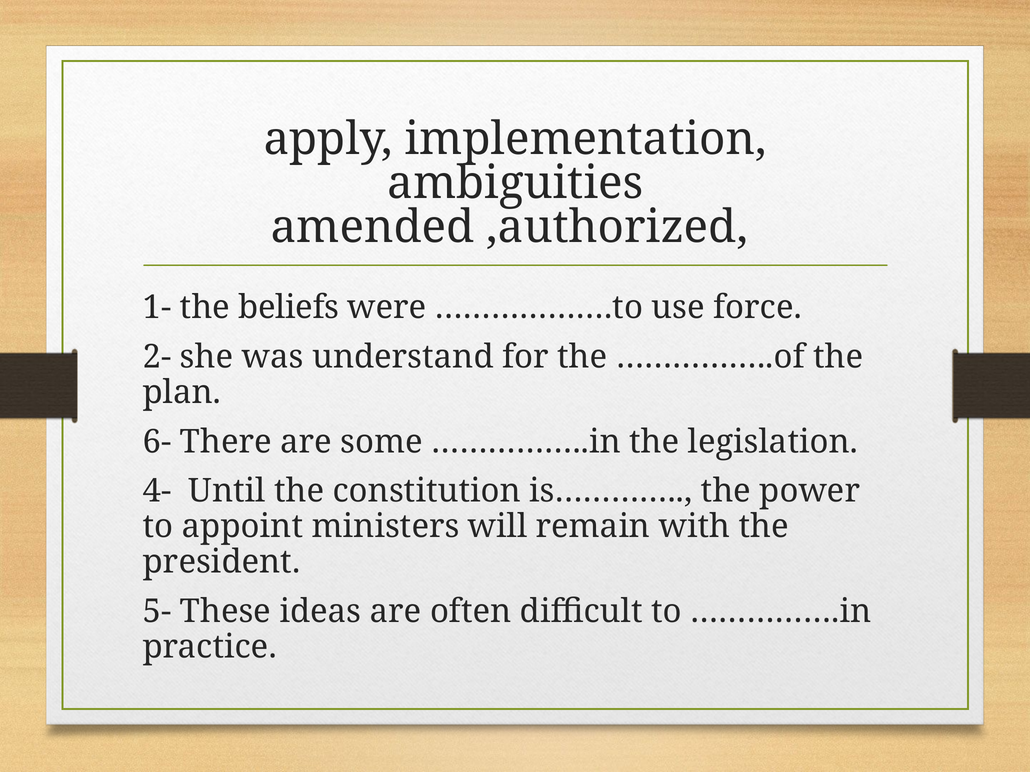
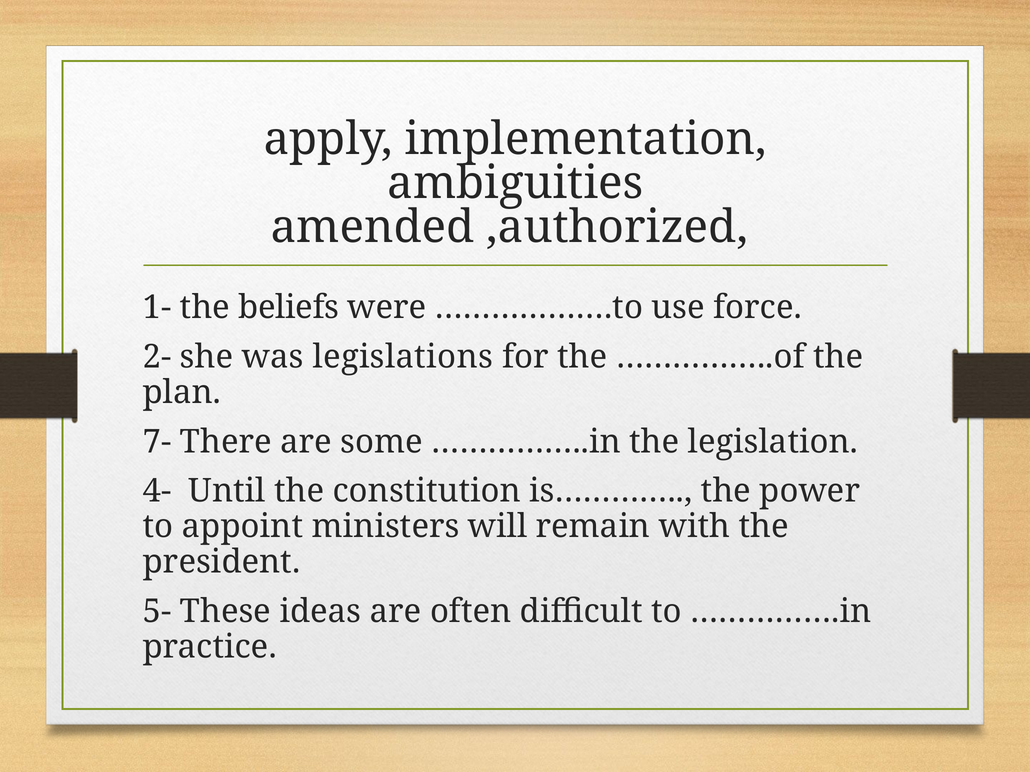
understand: understand -> legislations
6-: 6- -> 7-
